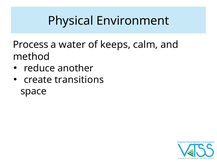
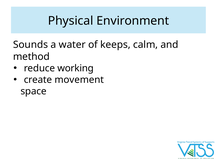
Process: Process -> Sounds
another: another -> working
transitions: transitions -> movement
